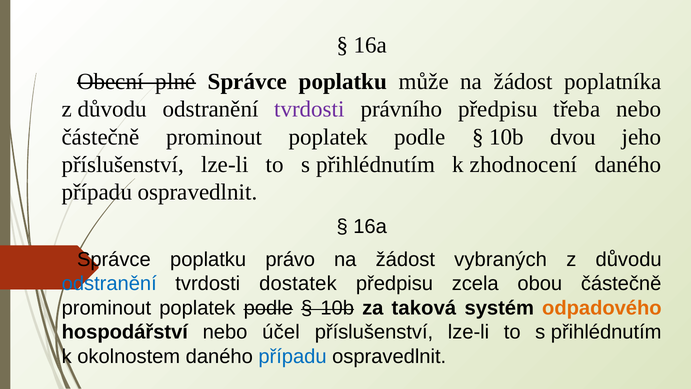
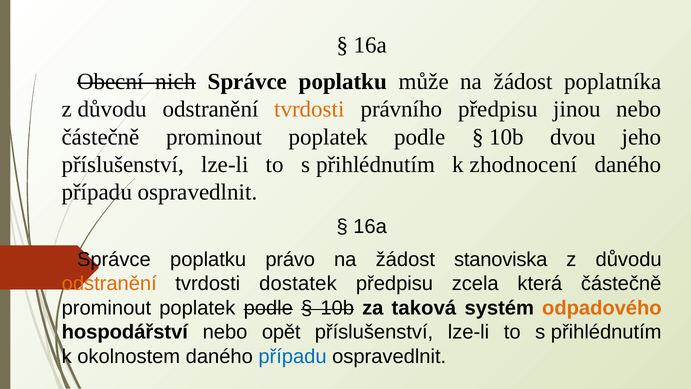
plné: plné -> nich
tvrdosti at (310, 109) colour: purple -> orange
třeba: třeba -> jinou
vybraných: vybraných -> stanoviska
odstranění at (109, 284) colour: blue -> orange
obou: obou -> která
účel: účel -> opět
